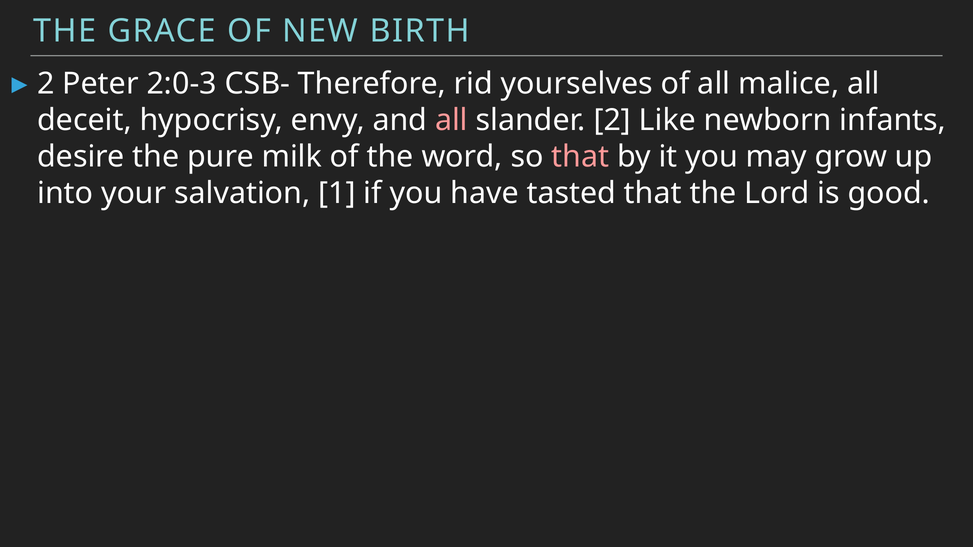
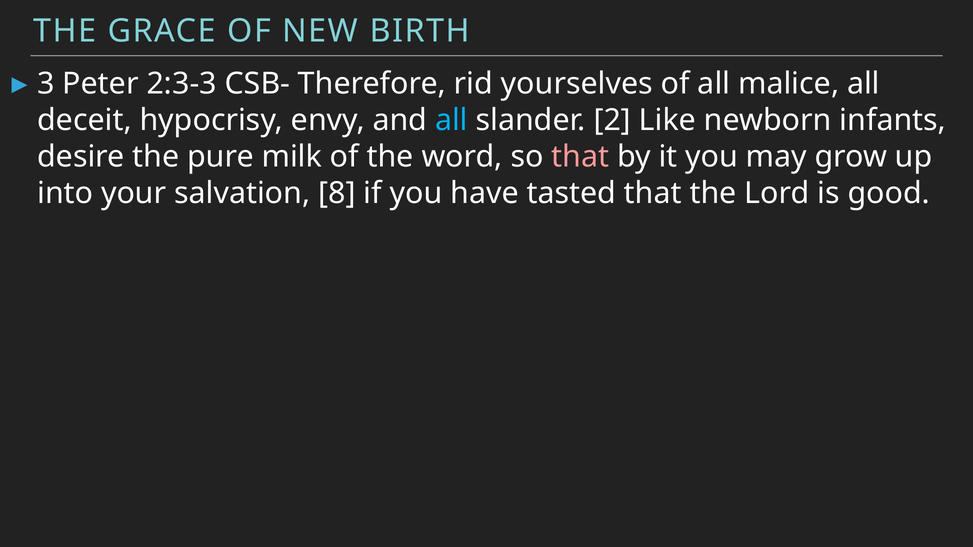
2 at (46, 84): 2 -> 3
2:0-3: 2:0-3 -> 2:3-3
all at (451, 120) colour: pink -> light blue
1: 1 -> 8
